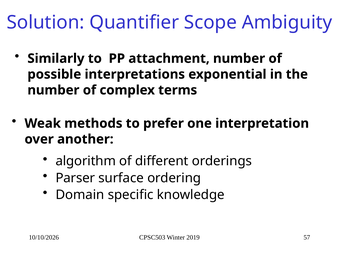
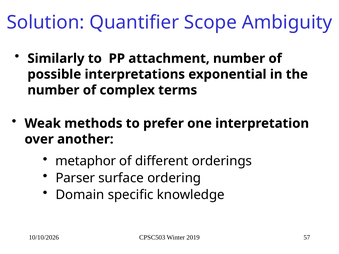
algorithm: algorithm -> metaphor
